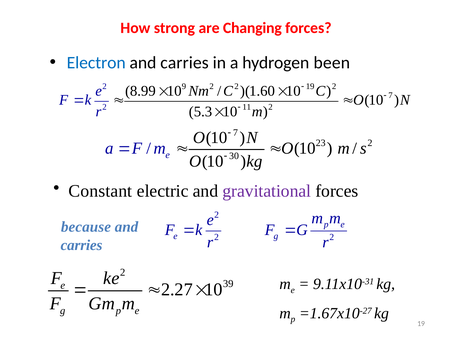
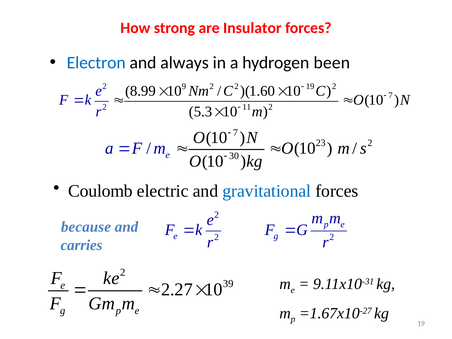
Changing: Changing -> Insulator
carries at (185, 63): carries -> always
Constant: Constant -> Coulomb
gravitational colour: purple -> blue
